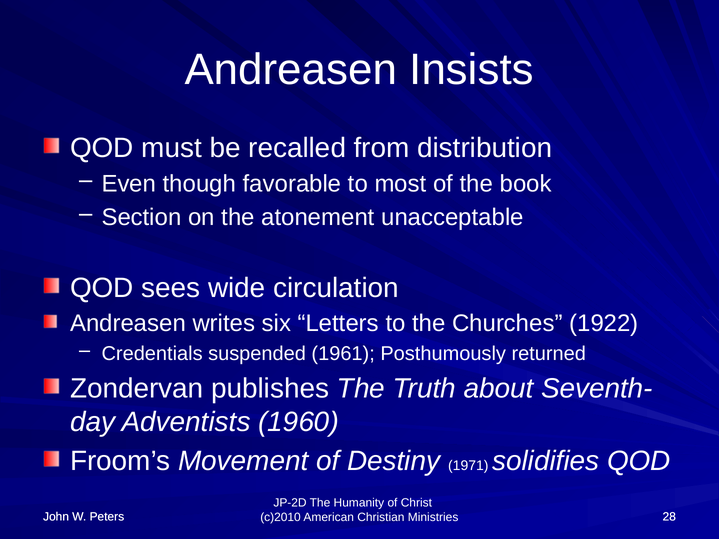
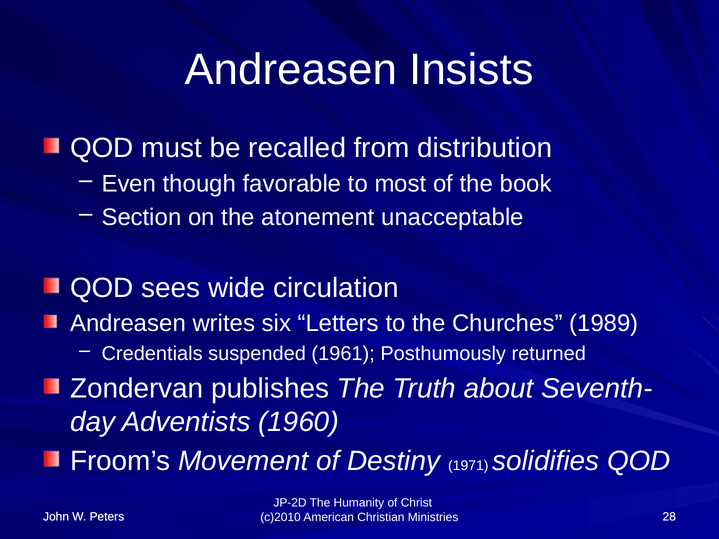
1922: 1922 -> 1989
